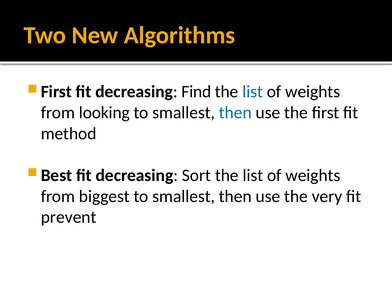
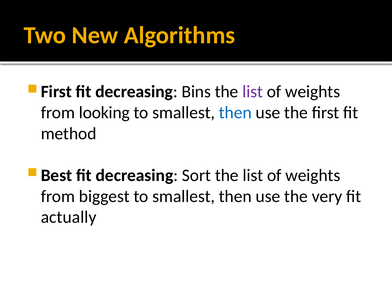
Find: Find -> Bins
list at (253, 92) colour: blue -> purple
prevent: prevent -> actually
